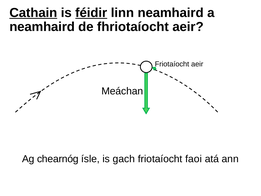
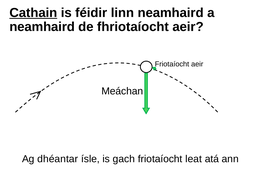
féidir underline: present -> none
chearnóg: chearnóg -> dhéantar
faoi: faoi -> leat
